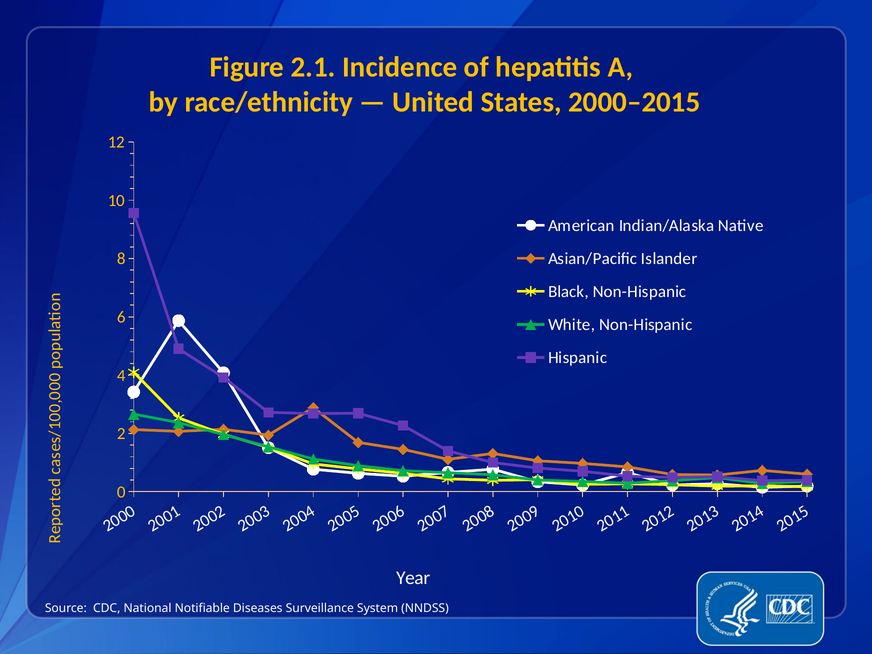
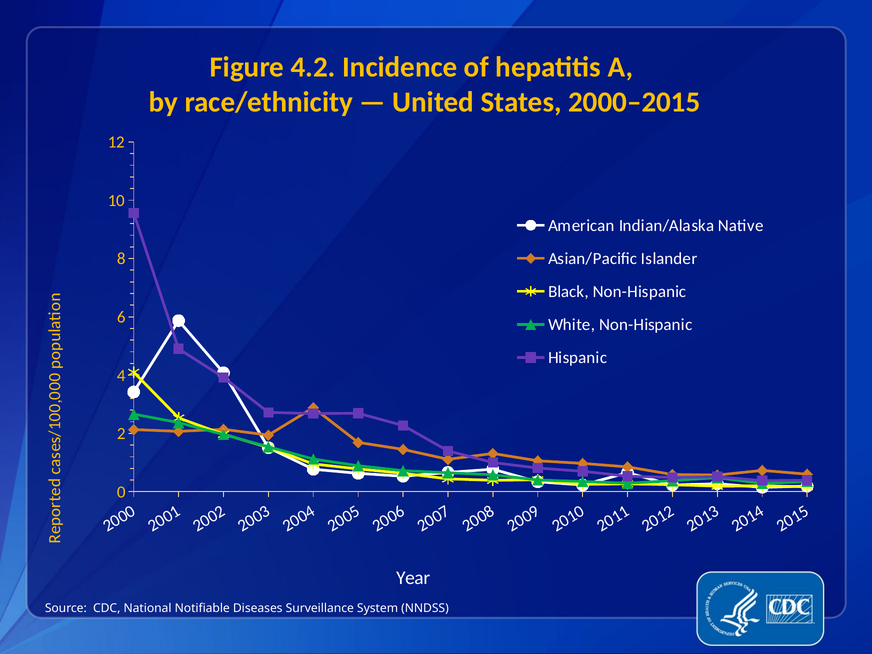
2.1: 2.1 -> 4.2
